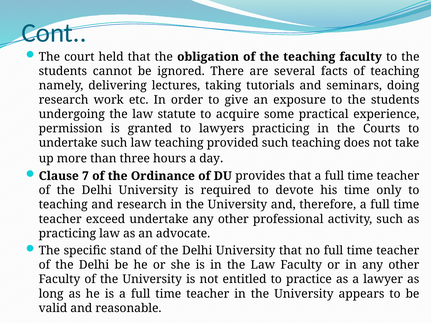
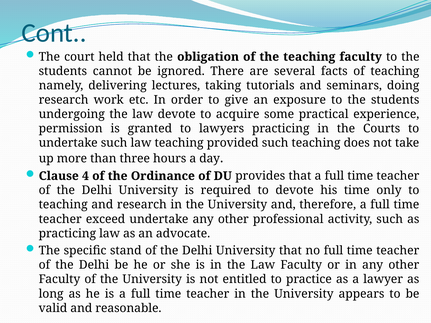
law statute: statute -> devote
7: 7 -> 4
